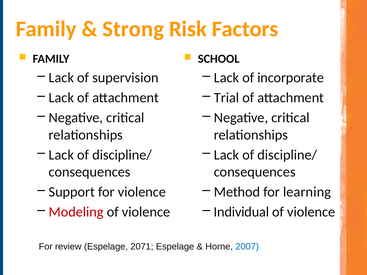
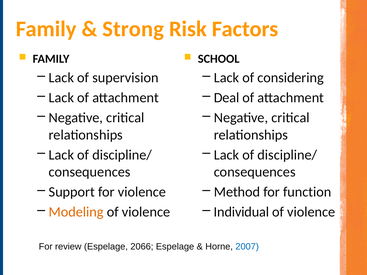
incorporate: incorporate -> considering
Trial: Trial -> Deal
learning: learning -> function
Modeling colour: red -> orange
2071: 2071 -> 2066
